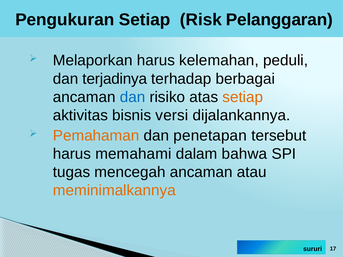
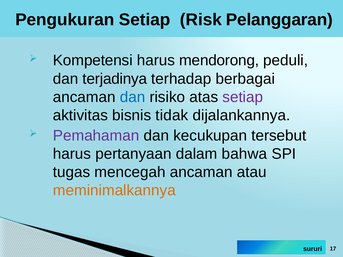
Melaporkan: Melaporkan -> Kompetensi
kelemahan: kelemahan -> mendorong
setiap at (243, 97) colour: orange -> purple
versi: versi -> tidak
Pemahaman colour: orange -> purple
penetapan: penetapan -> kecukupan
memahami: memahami -> pertanyaan
